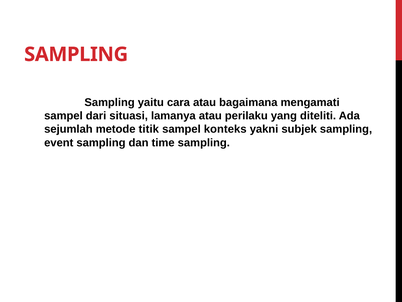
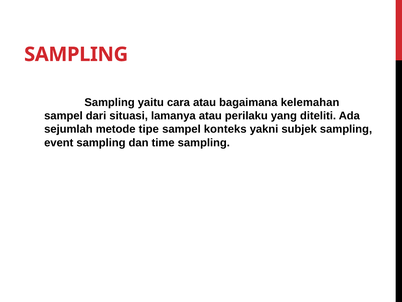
mengamati: mengamati -> kelemahan
titik: titik -> tipe
